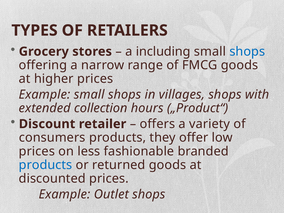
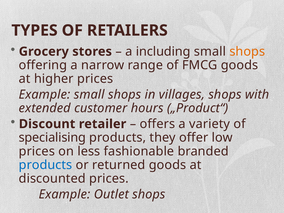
shops at (247, 52) colour: blue -> orange
collection: collection -> customer
consumers: consumers -> specialising
